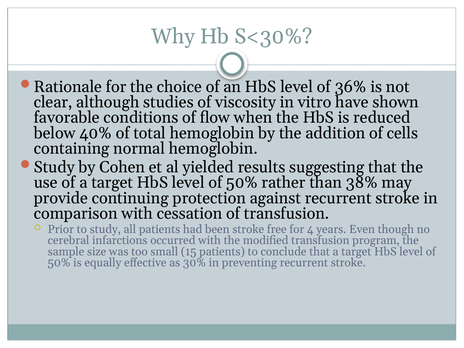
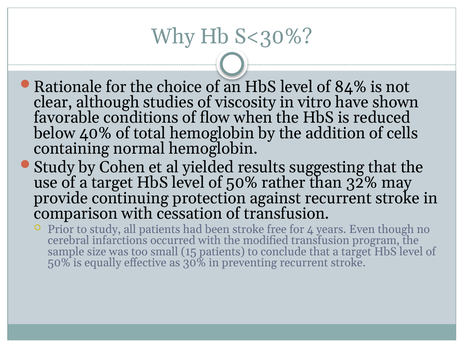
36%: 36% -> 84%
38%: 38% -> 32%
